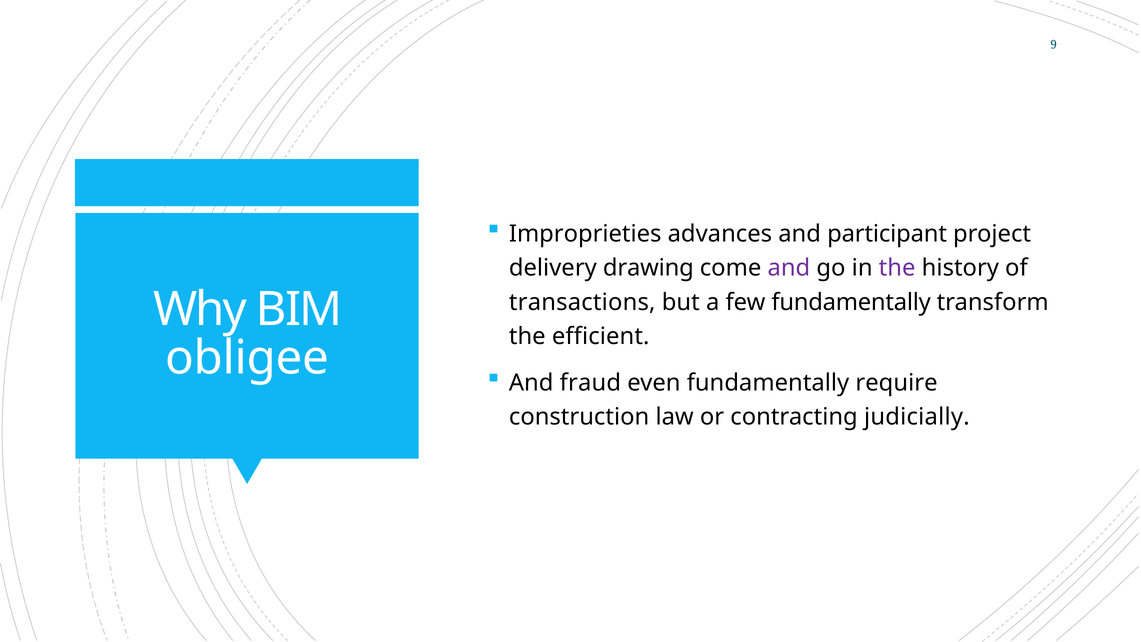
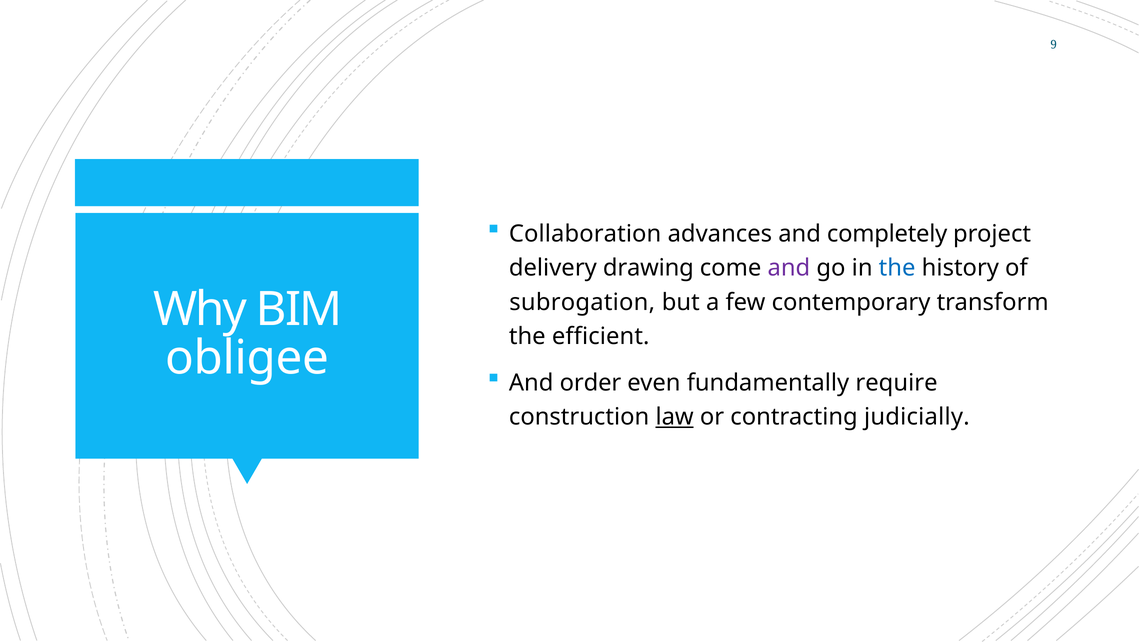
Improprieties: Improprieties -> Collaboration
participant: participant -> completely
the at (897, 268) colour: purple -> blue
transactions: transactions -> subrogation
few fundamentally: fundamentally -> contemporary
fraud: fraud -> order
law underline: none -> present
